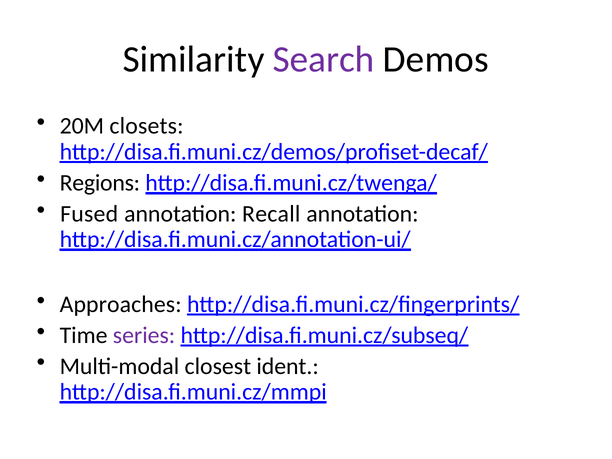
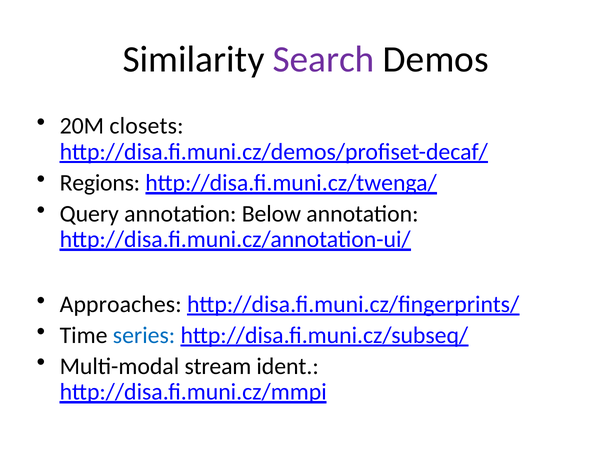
Fused: Fused -> Query
Recall: Recall -> Below
series colour: purple -> blue
closest: closest -> stream
